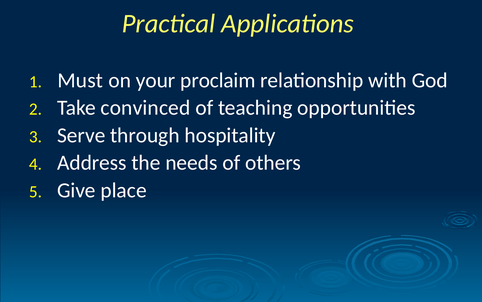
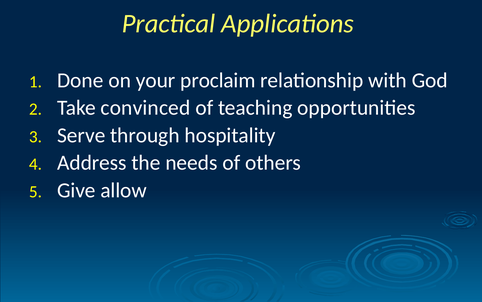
Must: Must -> Done
place: place -> allow
